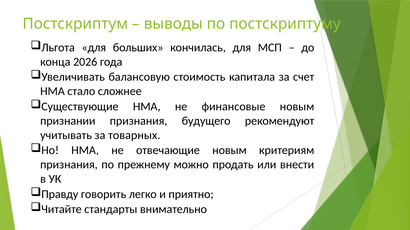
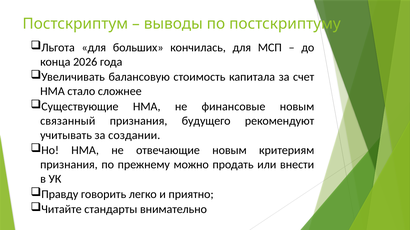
признании: признании -> связанный
товарных: товарных -> создании
